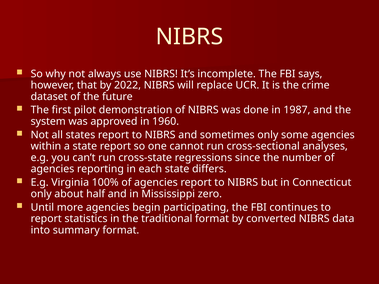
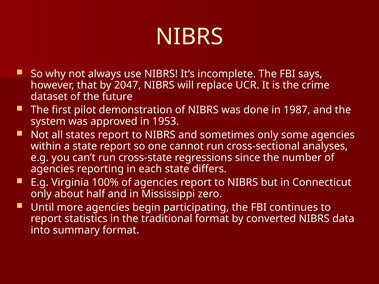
2022: 2022 -> 2047
1960: 1960 -> 1953
